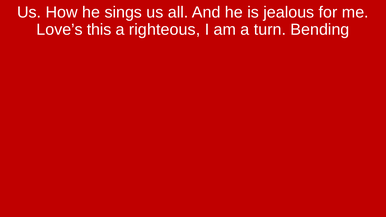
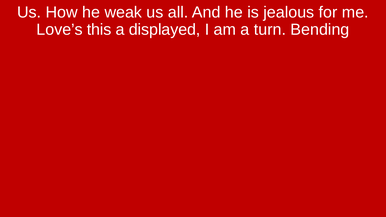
sings: sings -> weak
righteous: righteous -> displayed
